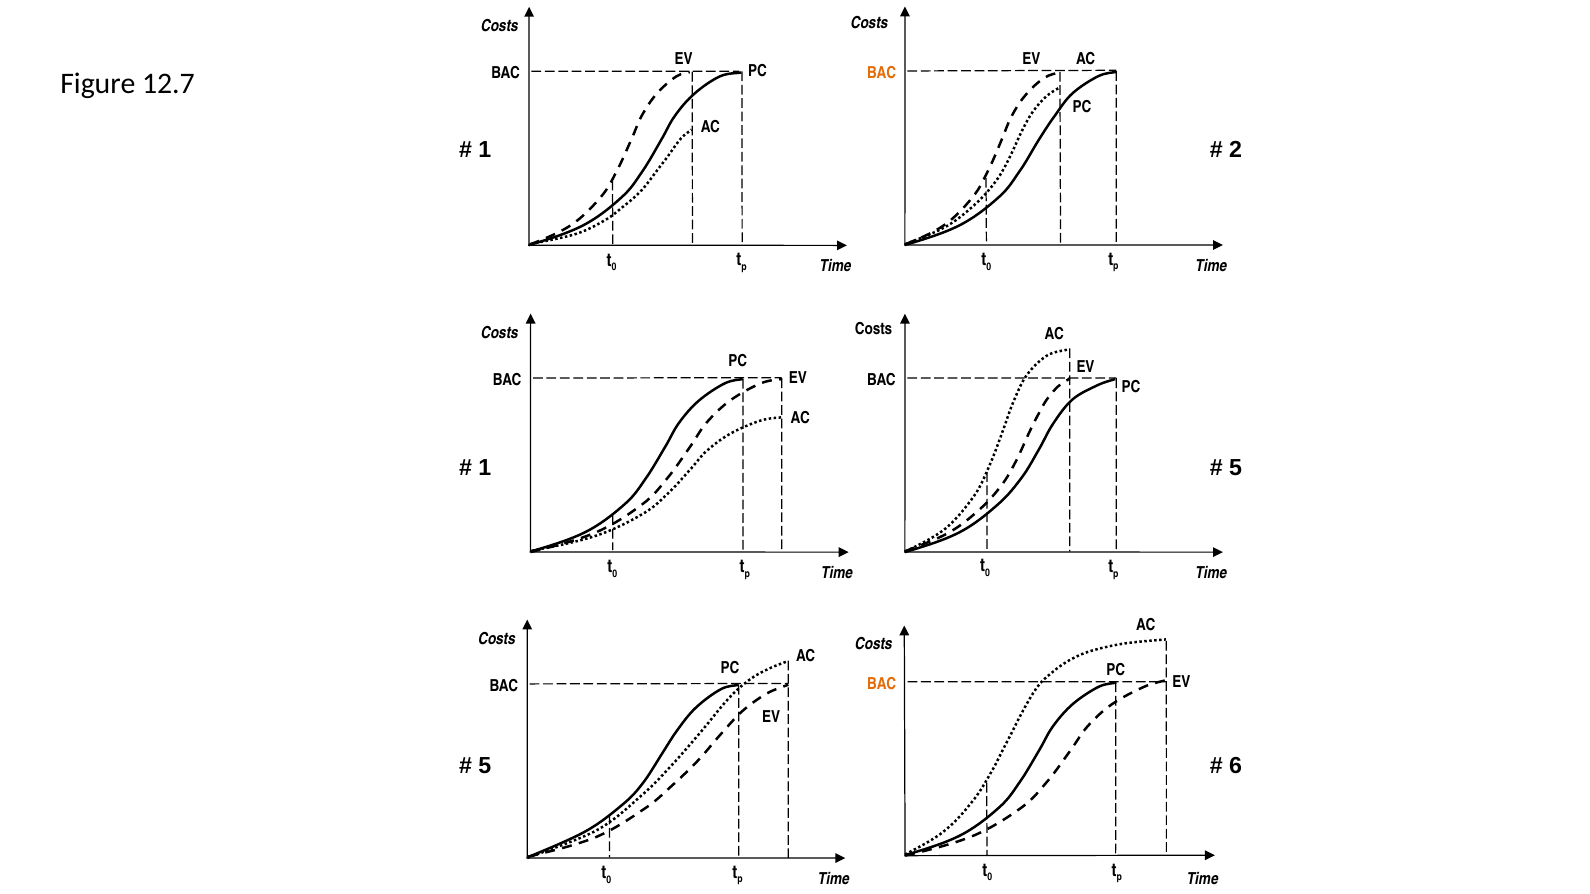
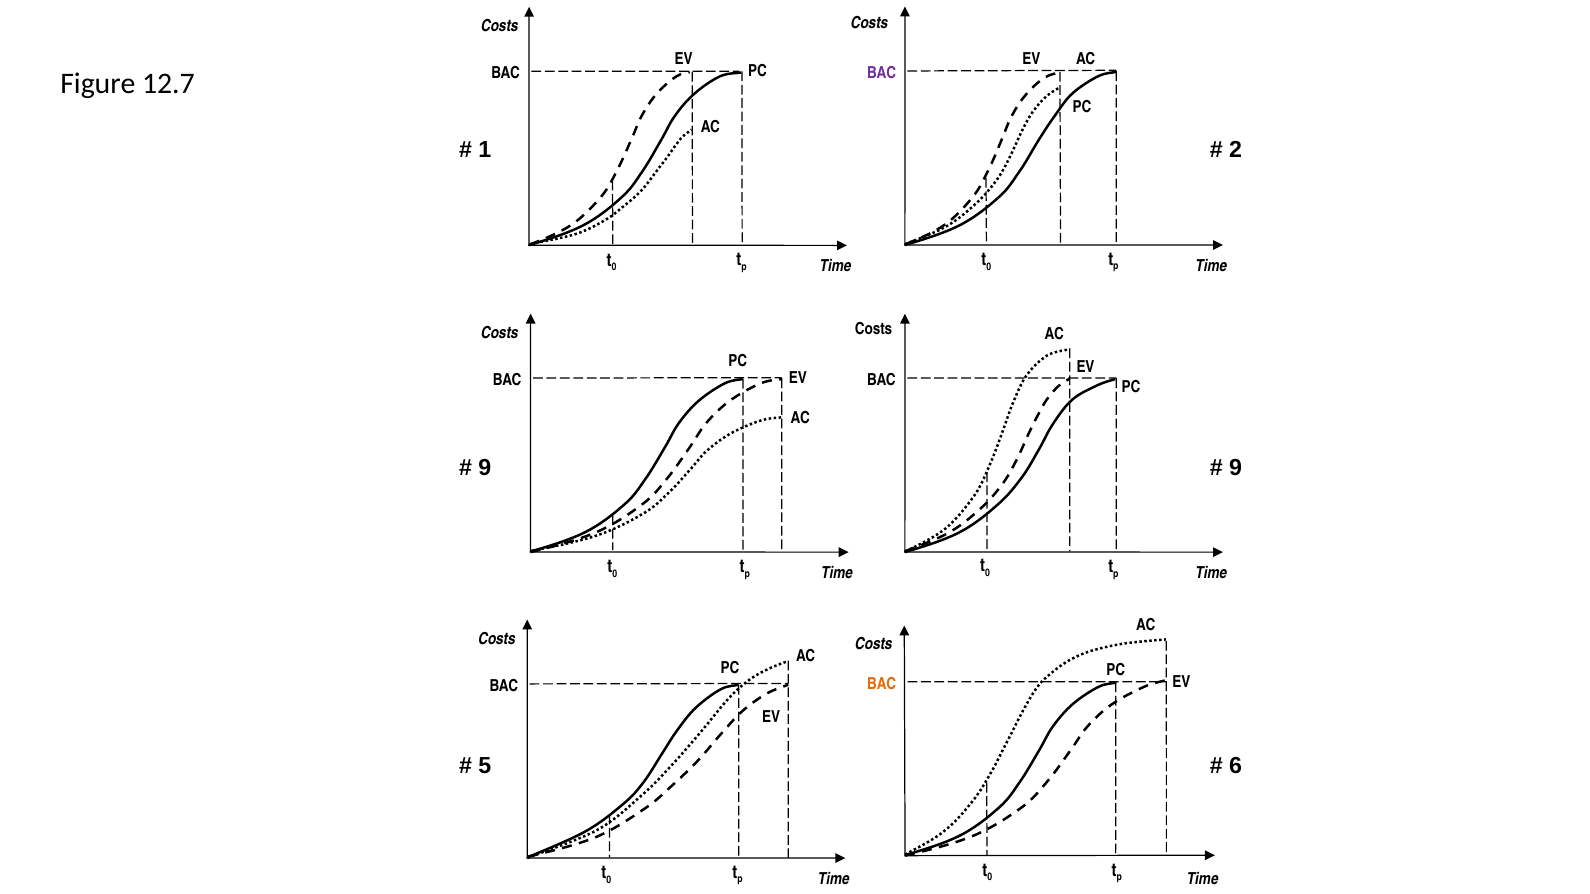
BAC at (882, 73) colour: orange -> purple
1 at (485, 468): 1 -> 9
5 at (1236, 468): 5 -> 9
